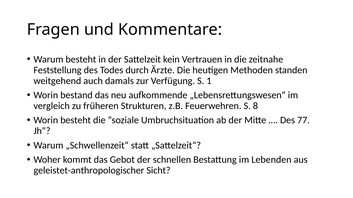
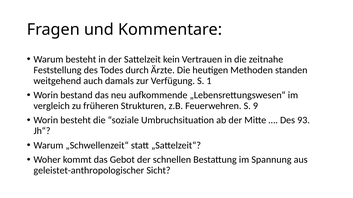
8: 8 -> 9
77: 77 -> 93
Lebenden: Lebenden -> Spannung
